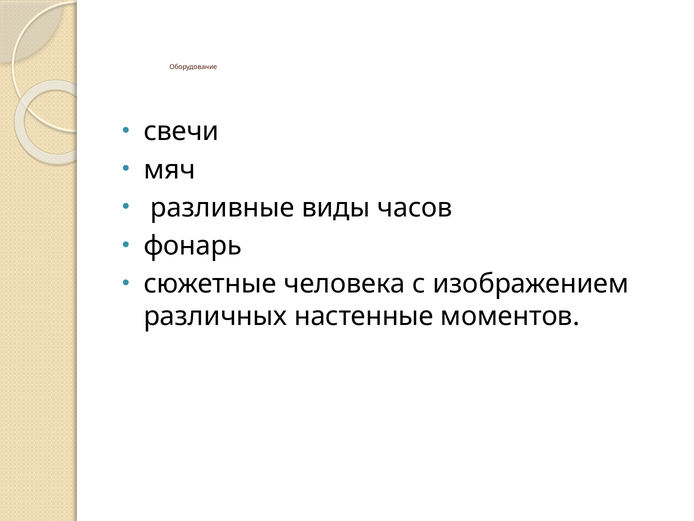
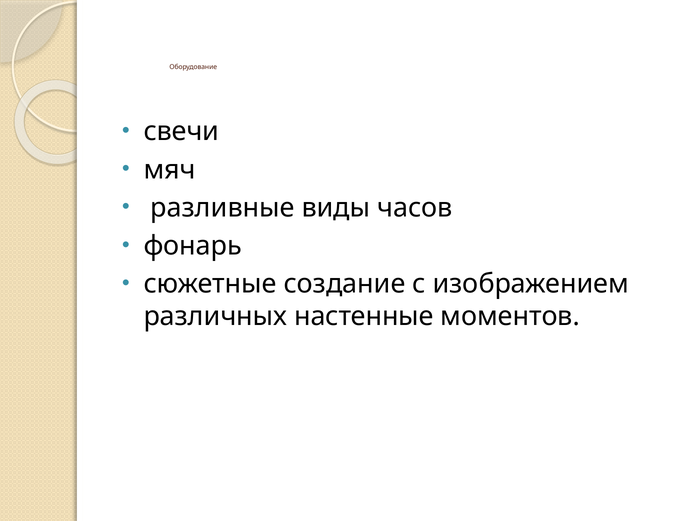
человека: человека -> создание
